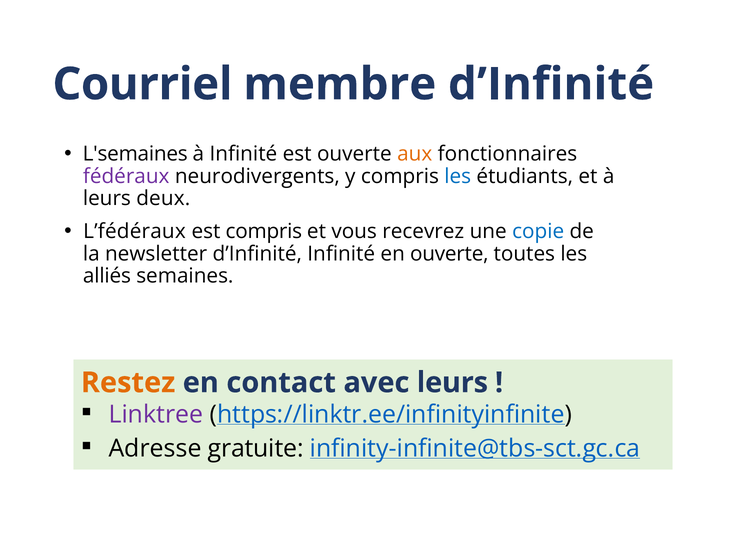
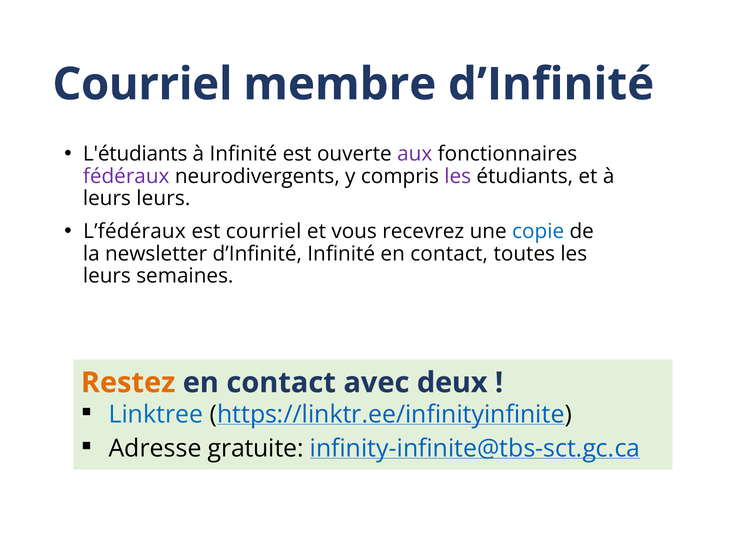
L'semaines: L'semaines -> L'étudiants
aux colour: orange -> purple
les at (458, 176) colour: blue -> purple
leurs deux: deux -> leurs
est compris: compris -> courriel
Infinité en ouverte: ouverte -> contact
alliés at (107, 276): alliés -> leurs
avec leurs: leurs -> deux
Linktree colour: purple -> blue
